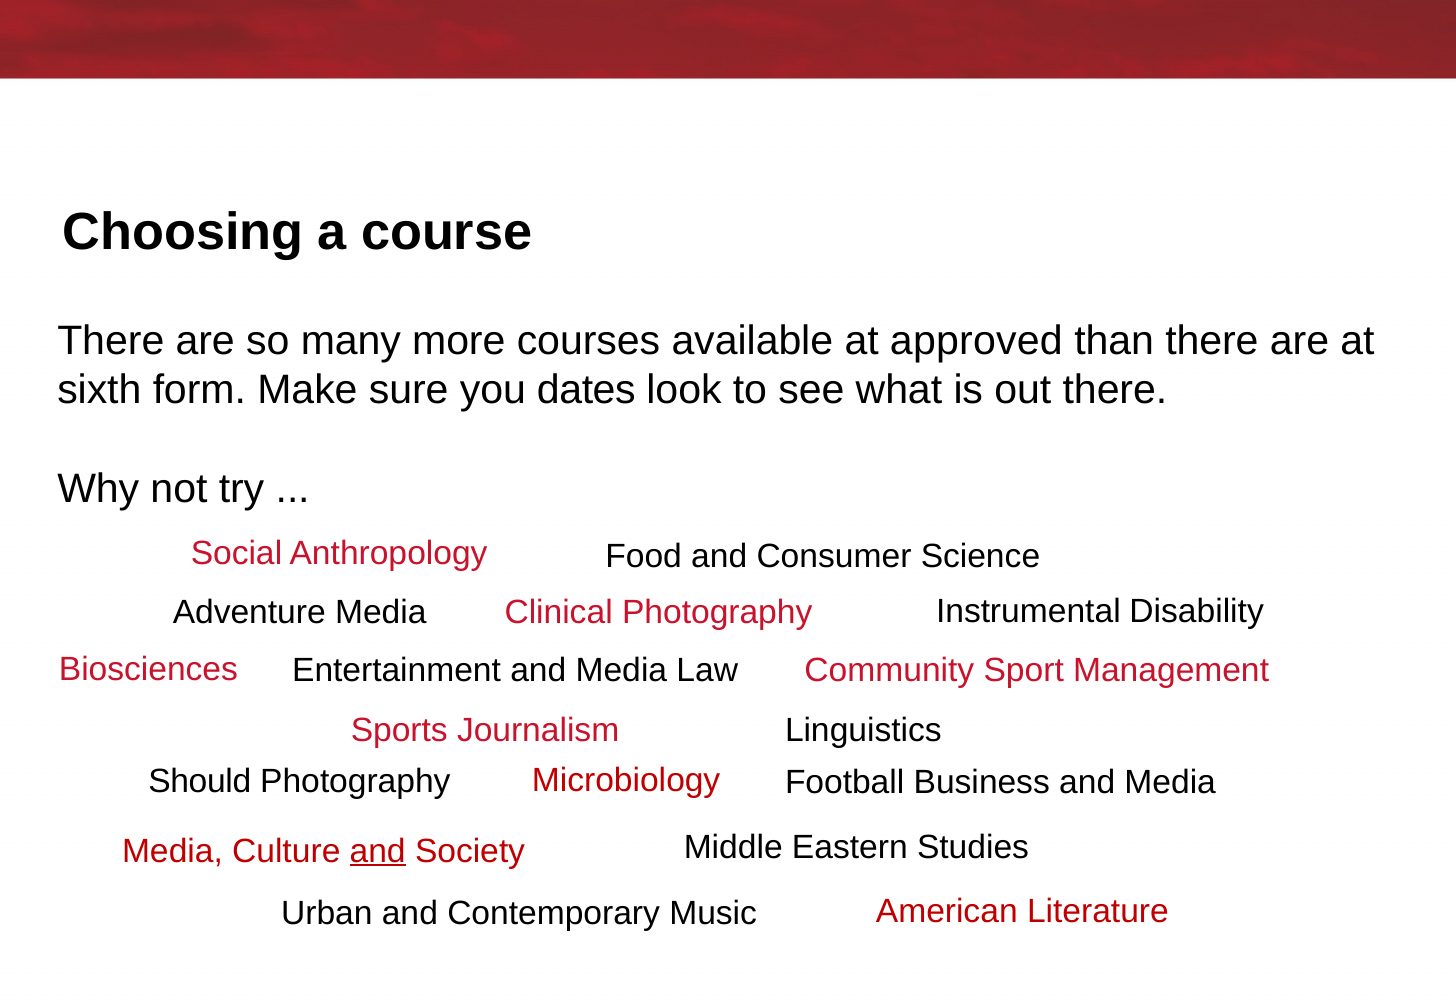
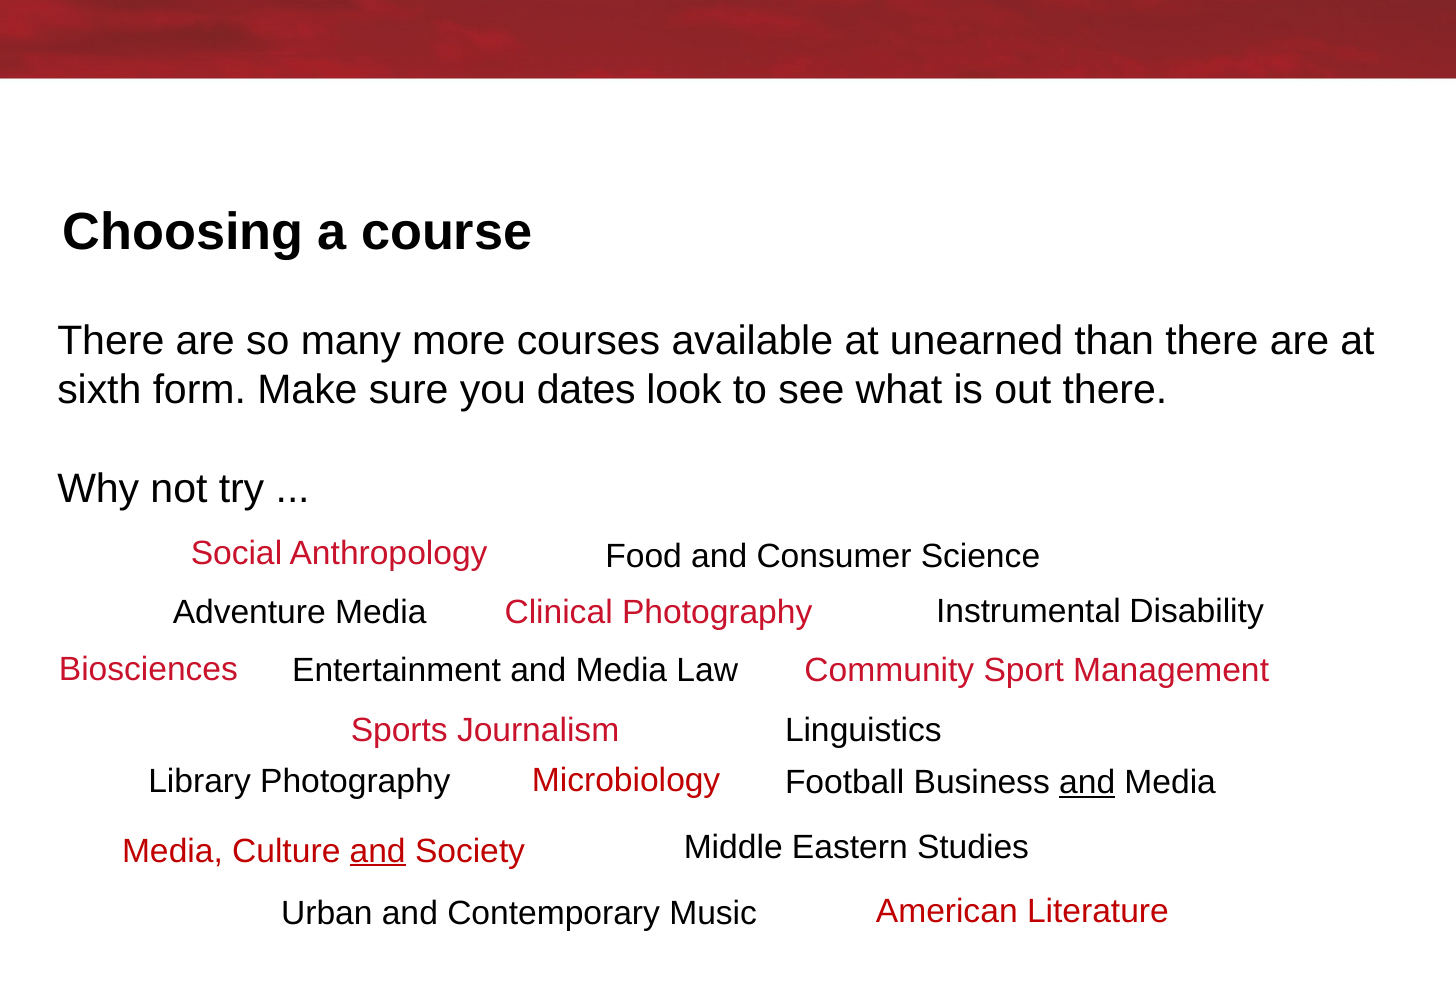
approved: approved -> unearned
Should: Should -> Library
and at (1087, 783) underline: none -> present
